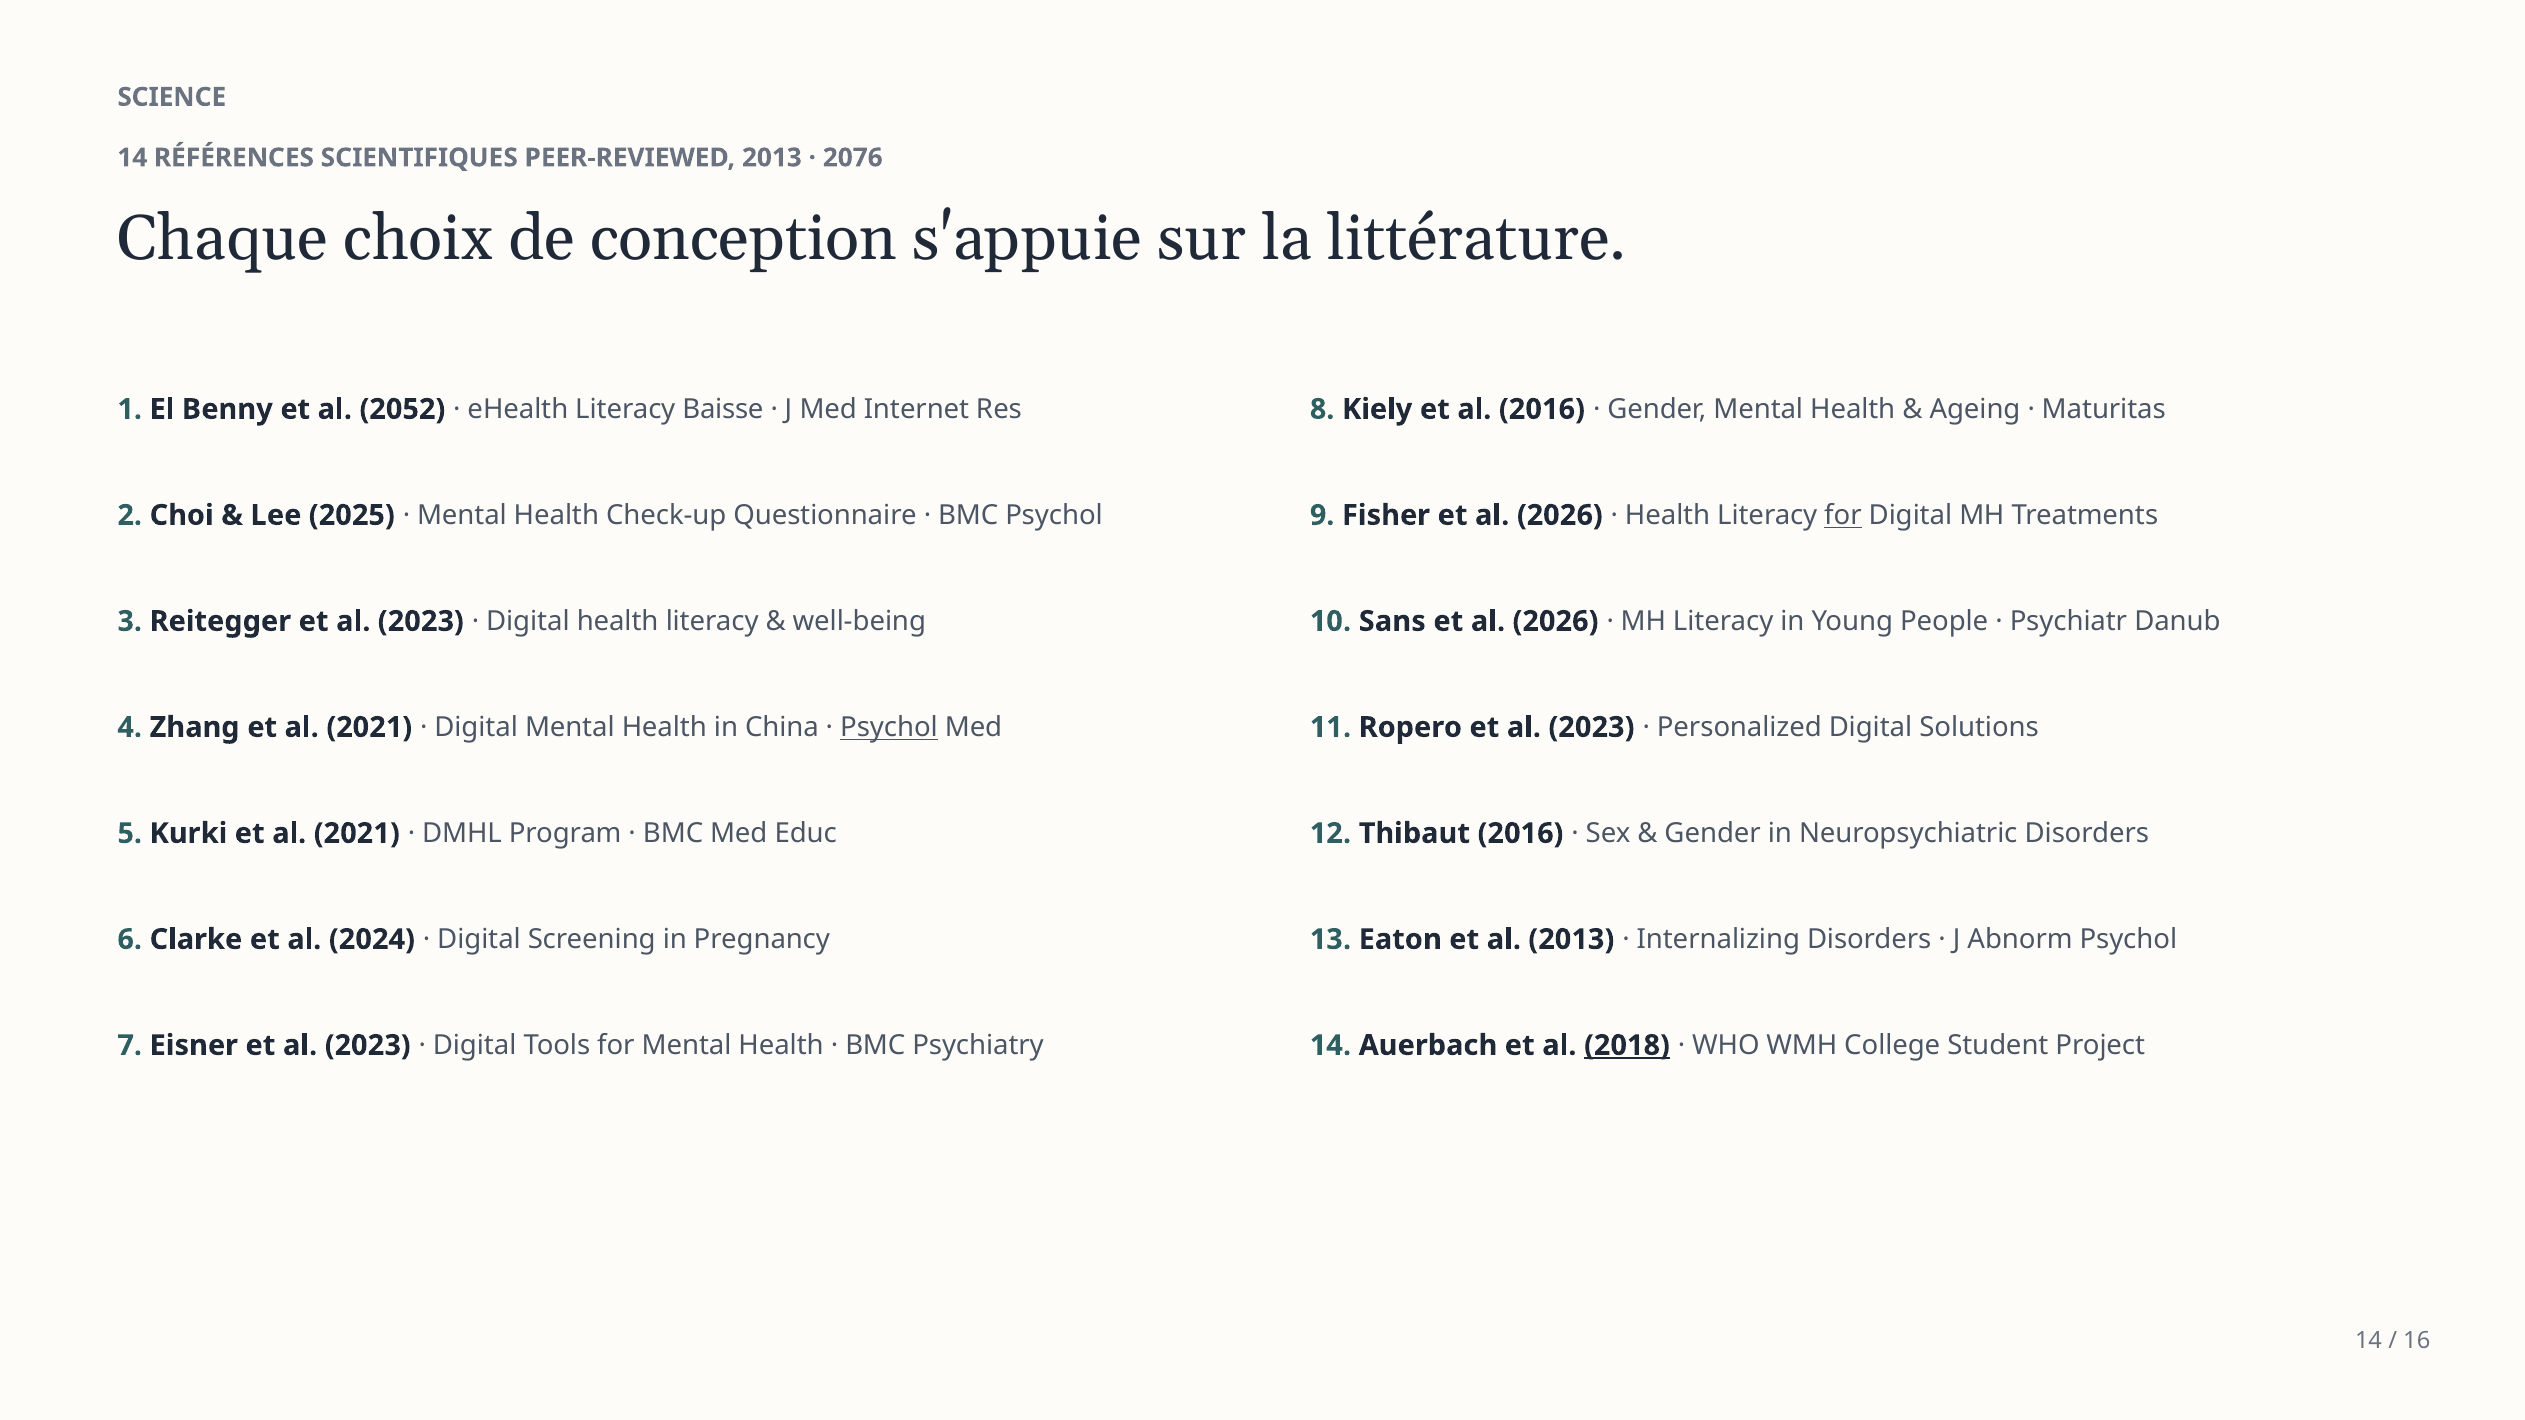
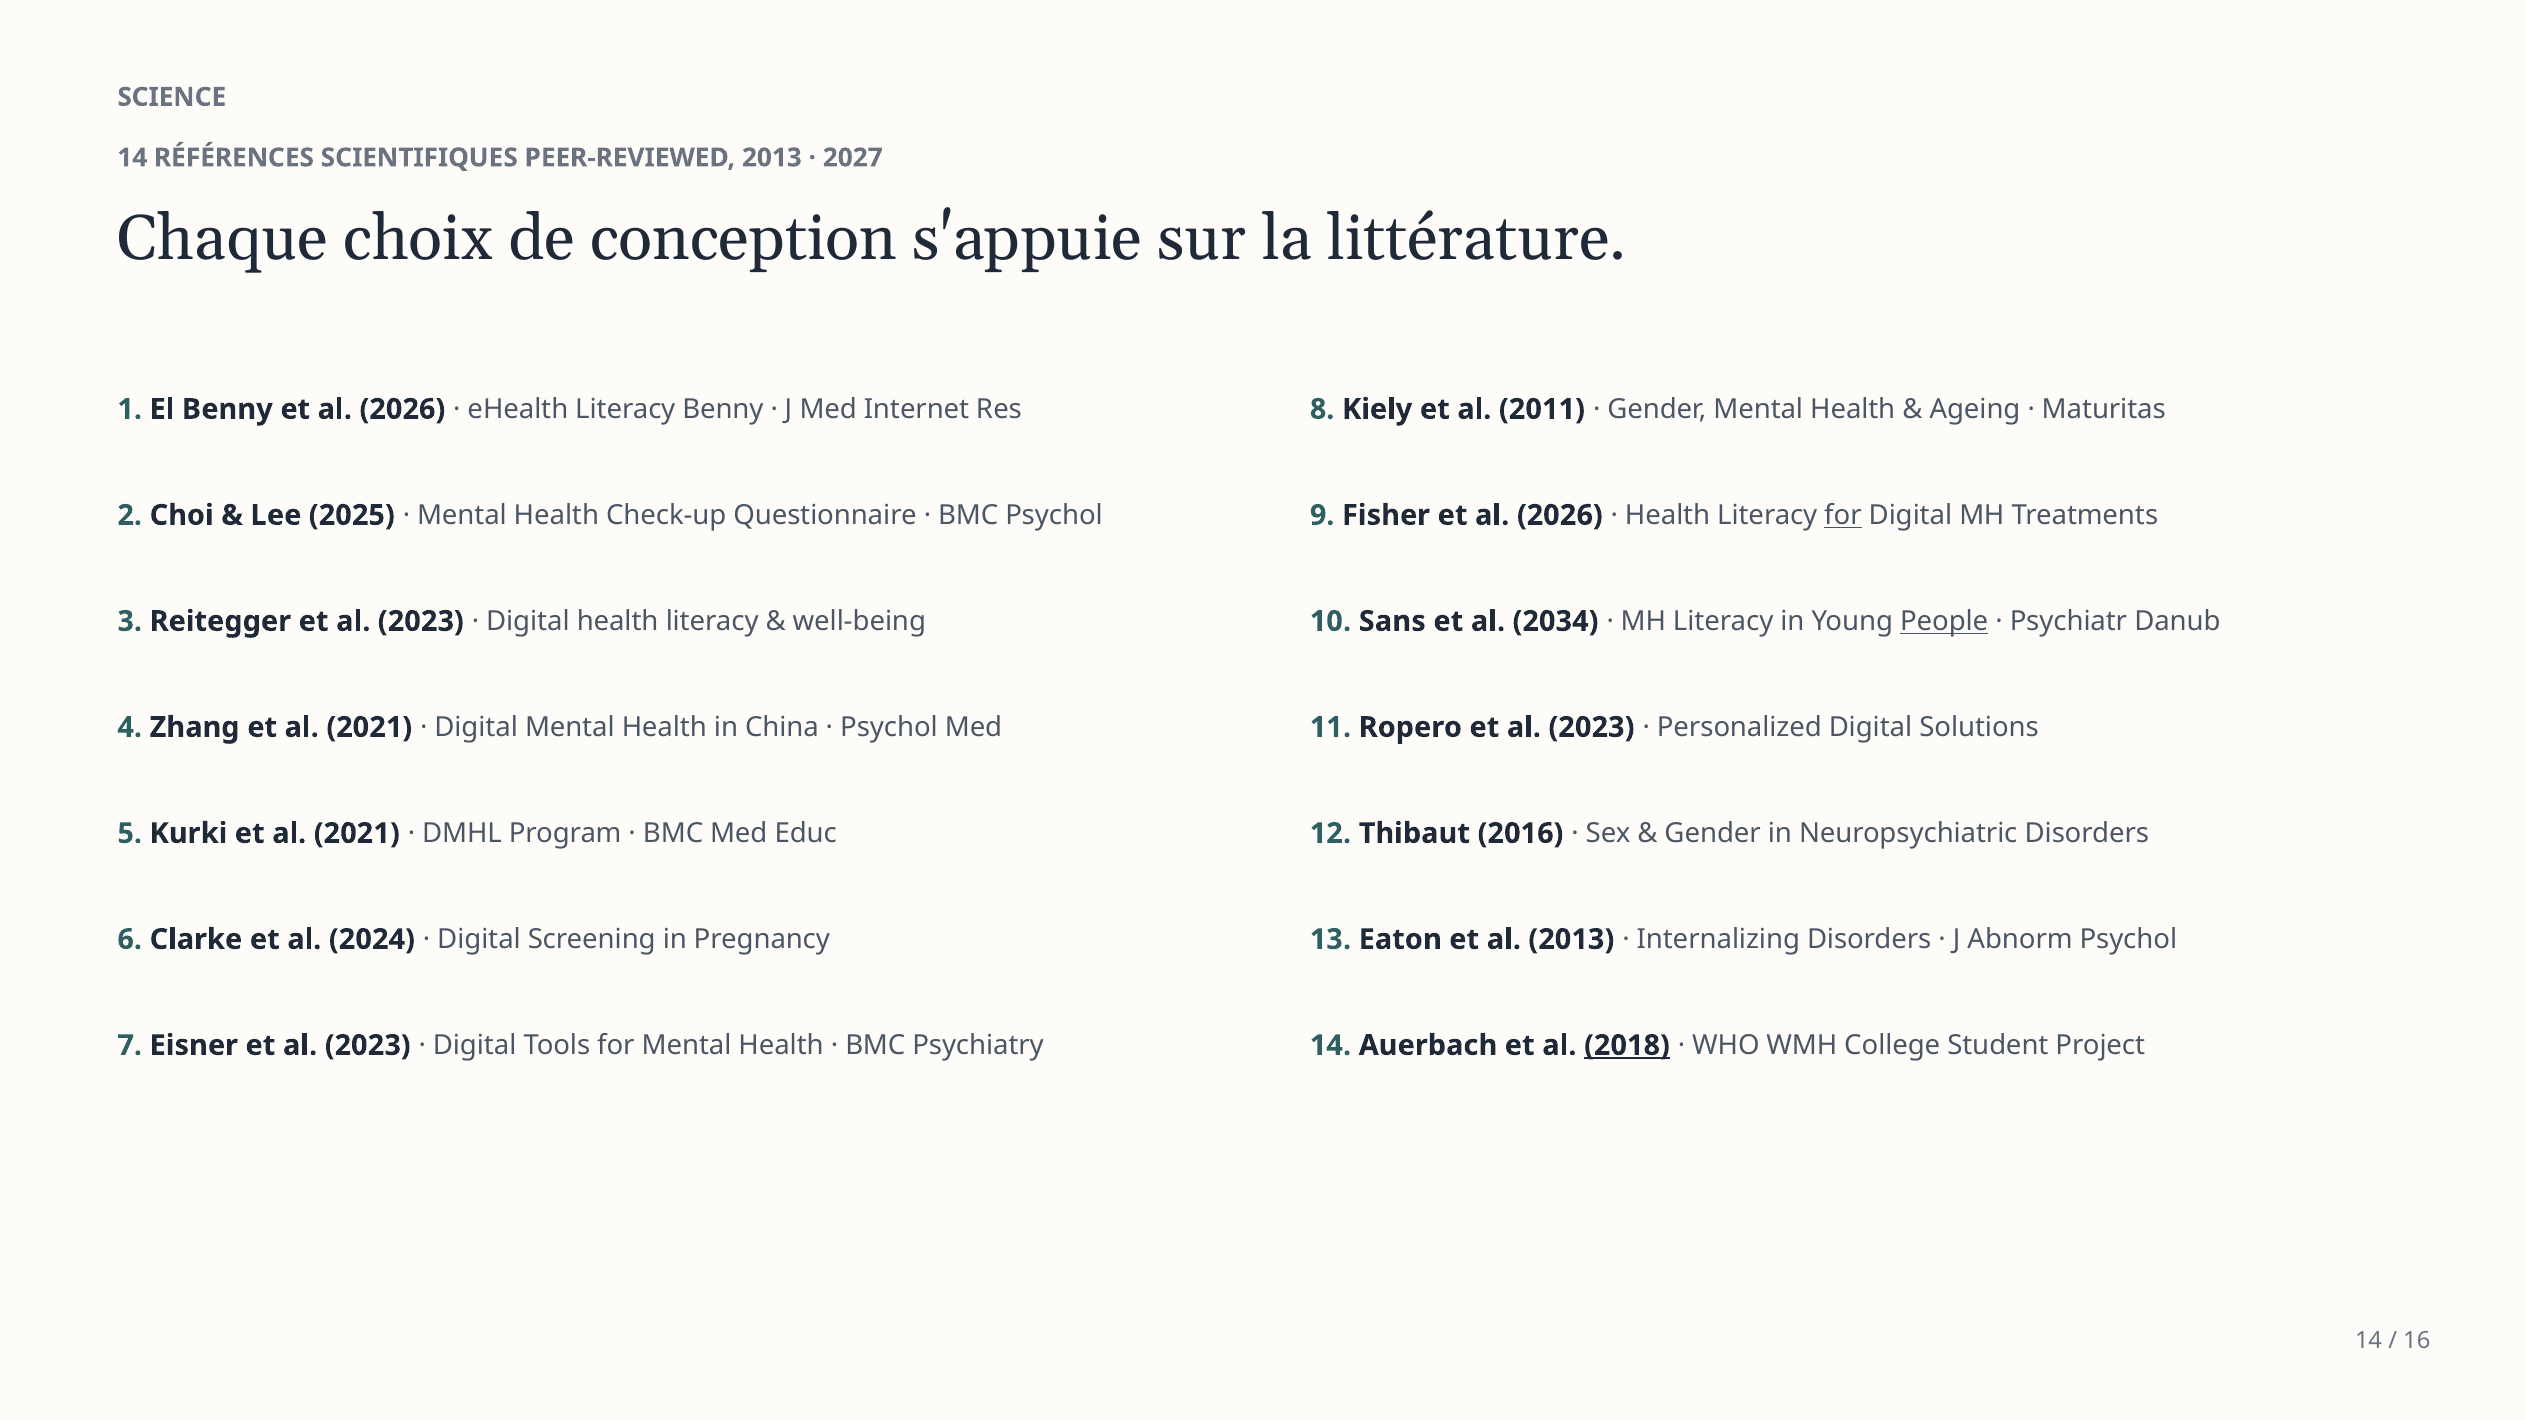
2076: 2076 -> 2027
Benny et al 2052: 2052 -> 2026
Literacy Baisse: Baisse -> Benny
al 2016: 2016 -> 2011
2026 at (1556, 621): 2026 -> 2034
People underline: none -> present
Psychol at (889, 728) underline: present -> none
